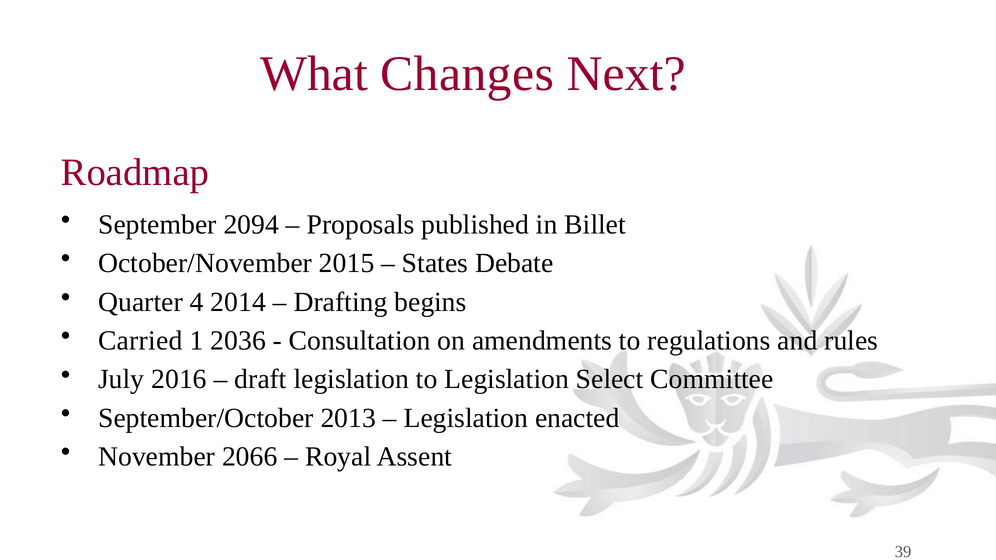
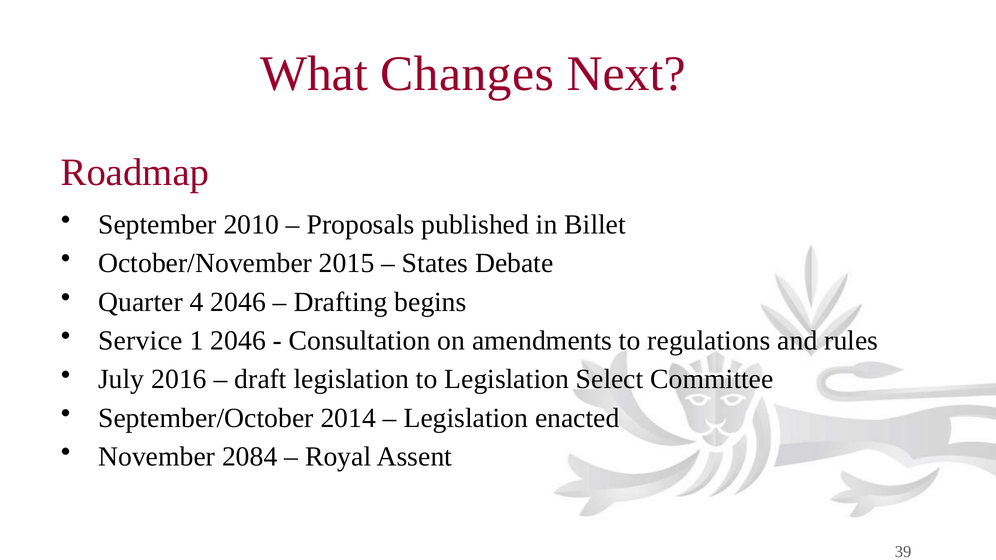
2094: 2094 -> 2010
4 2014: 2014 -> 2046
Carried: Carried -> Service
1 2036: 2036 -> 2046
2013: 2013 -> 2014
2066: 2066 -> 2084
